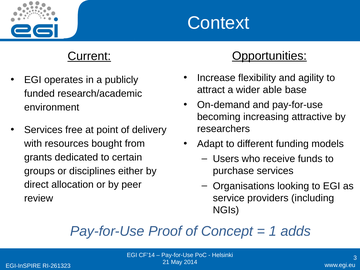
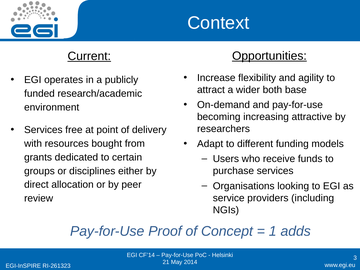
able: able -> both
